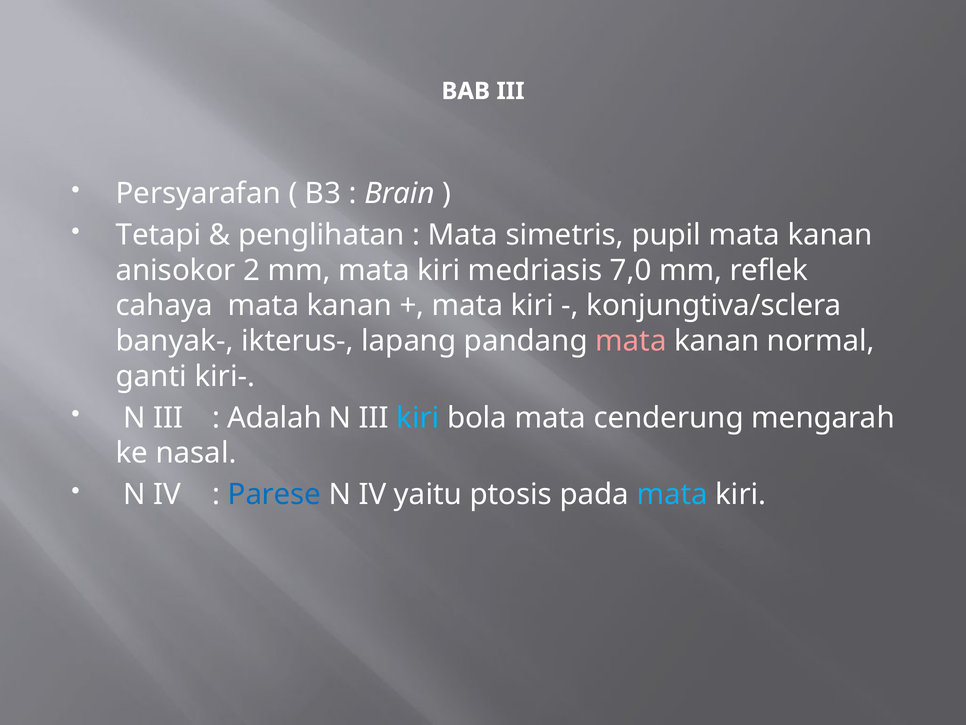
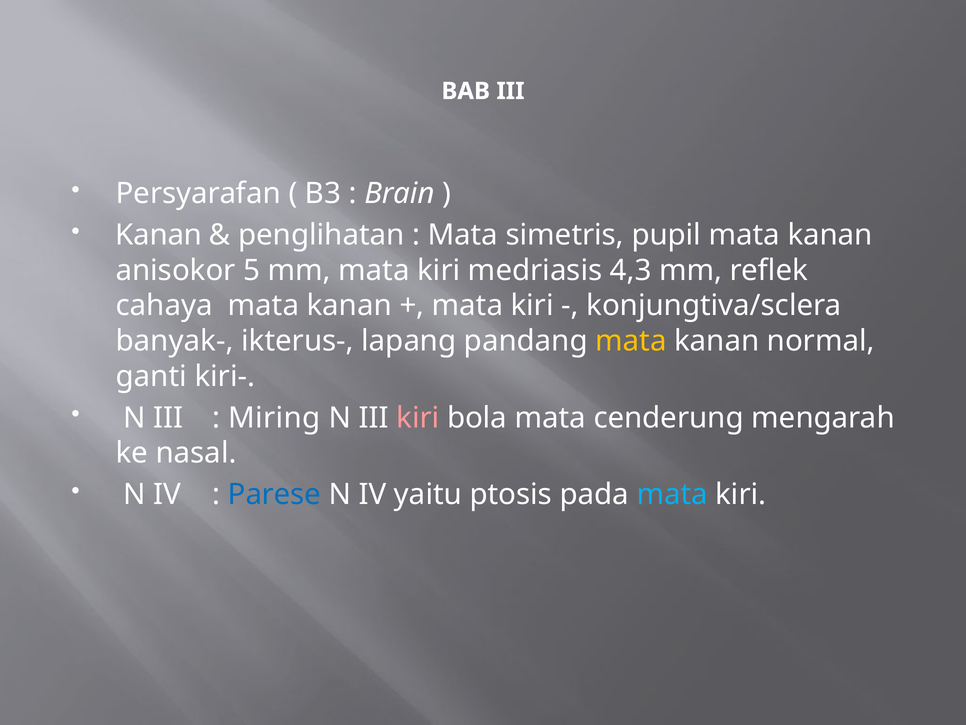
Tetapi at (159, 235): Tetapi -> Kanan
2: 2 -> 5
7,0: 7,0 -> 4,3
mata at (631, 341) colour: pink -> yellow
Adalah: Adalah -> Miring
kiri at (418, 418) colour: light blue -> pink
